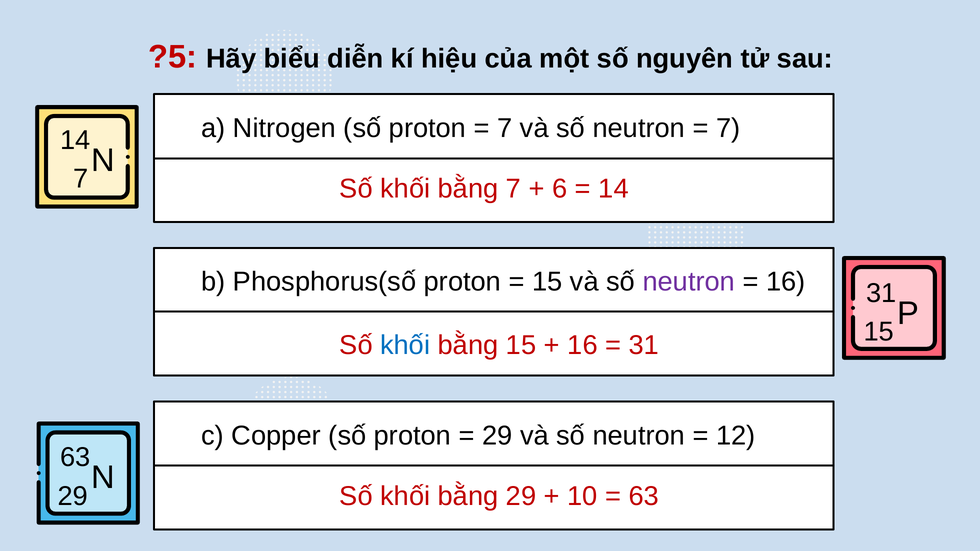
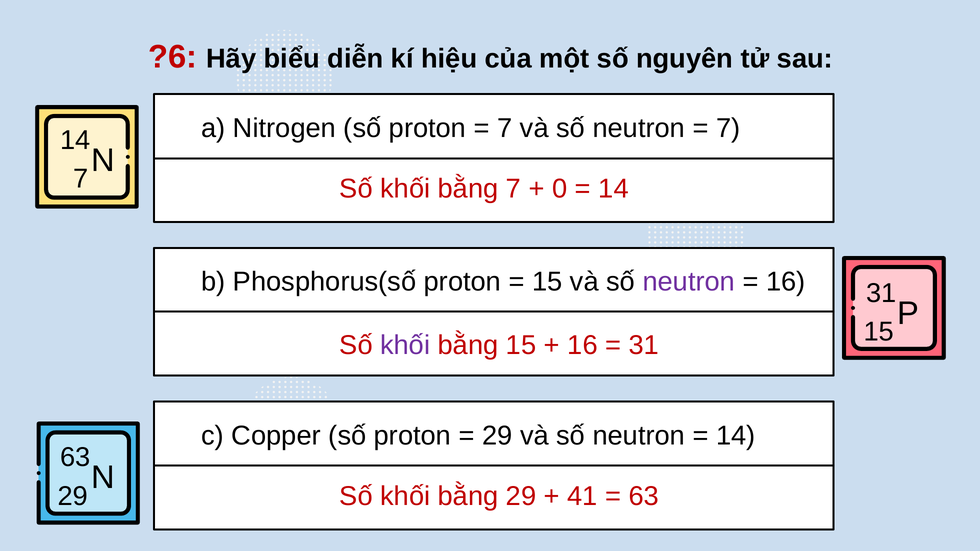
?5: ?5 -> ?6
6: 6 -> 0
khối at (405, 345) colour: blue -> purple
12 at (736, 436): 12 -> 14
10: 10 -> 41
